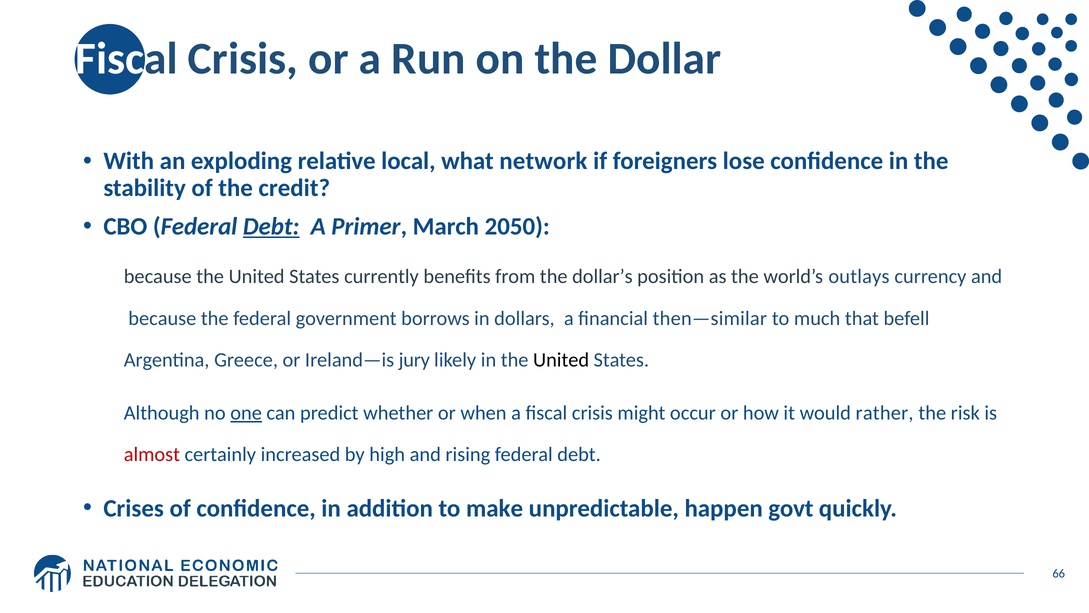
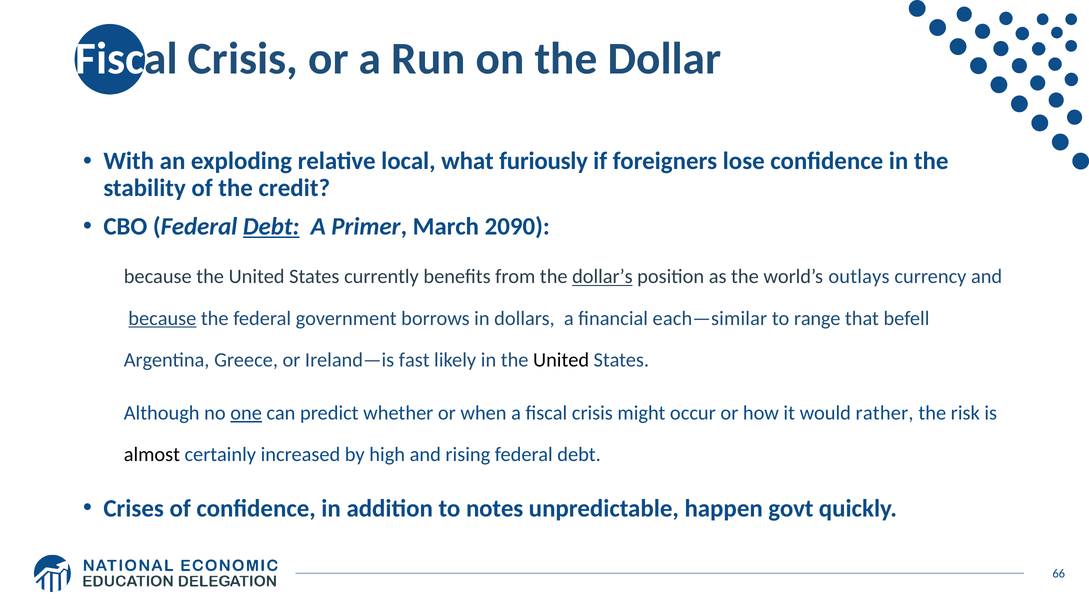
network: network -> furiously
2050: 2050 -> 2090
dollar’s underline: none -> present
because at (162, 318) underline: none -> present
then—similar: then—similar -> each—similar
much: much -> range
jury: jury -> fast
almost colour: red -> black
make: make -> notes
